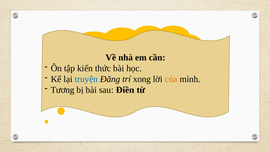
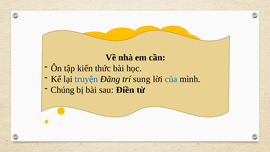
trí xong: xong -> sung
của colour: orange -> blue
Tương: Tương -> Chúng
